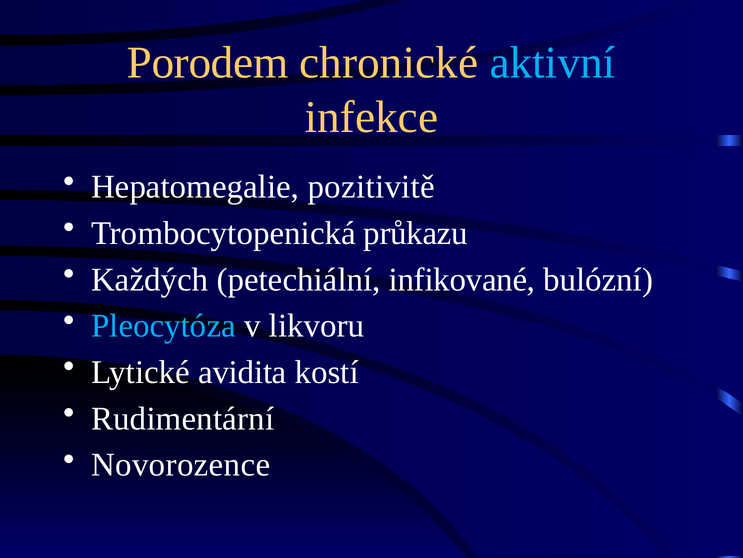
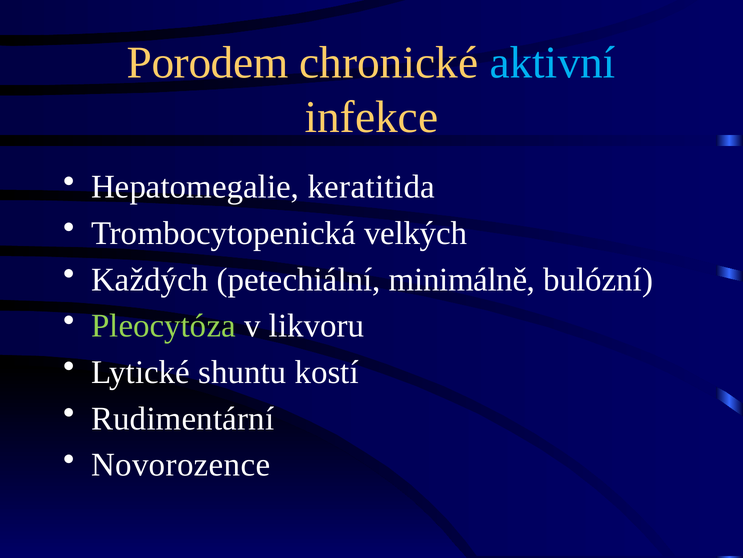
pozitivitě: pozitivitě -> keratitida
průkazu: průkazu -> velkých
infikované: infikované -> minimálně
Pleocytóza colour: light blue -> light green
avidita: avidita -> shuntu
